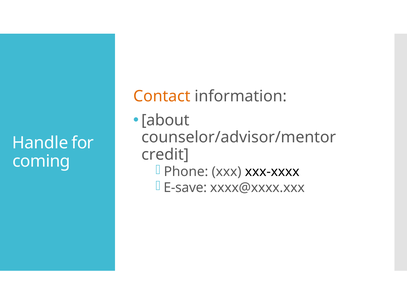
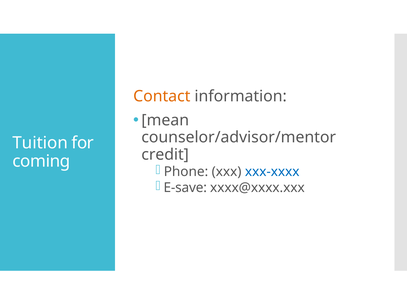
about: about -> mean
Handle: Handle -> Tuition
xxx-xxxx colour: black -> blue
